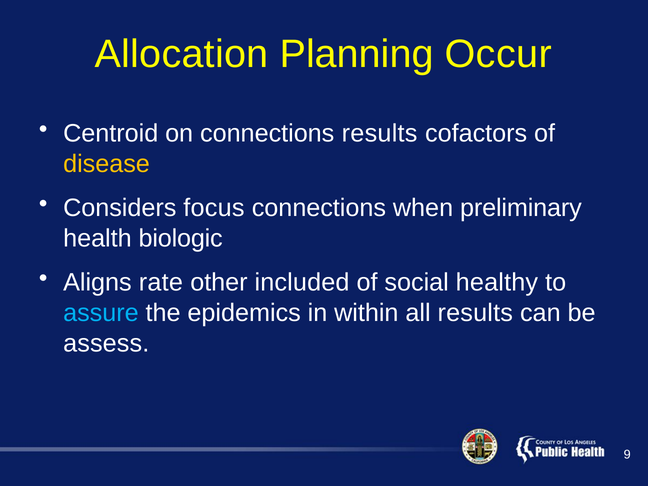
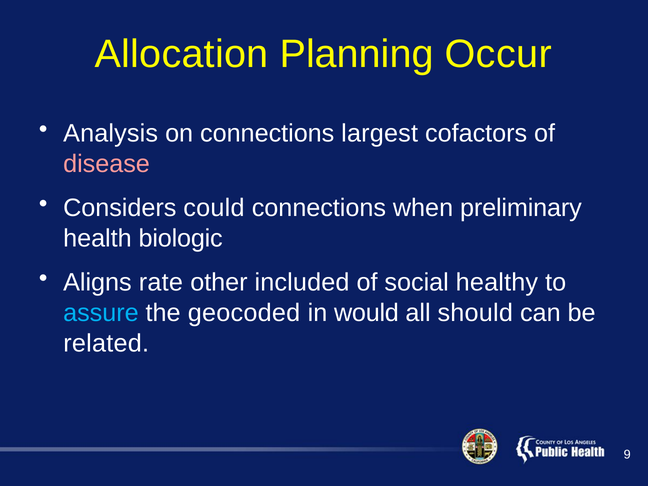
Centroid: Centroid -> Analysis
connections results: results -> largest
disease colour: yellow -> pink
focus: focus -> could
epidemics: epidemics -> geocoded
within: within -> would
all results: results -> should
assess: assess -> related
